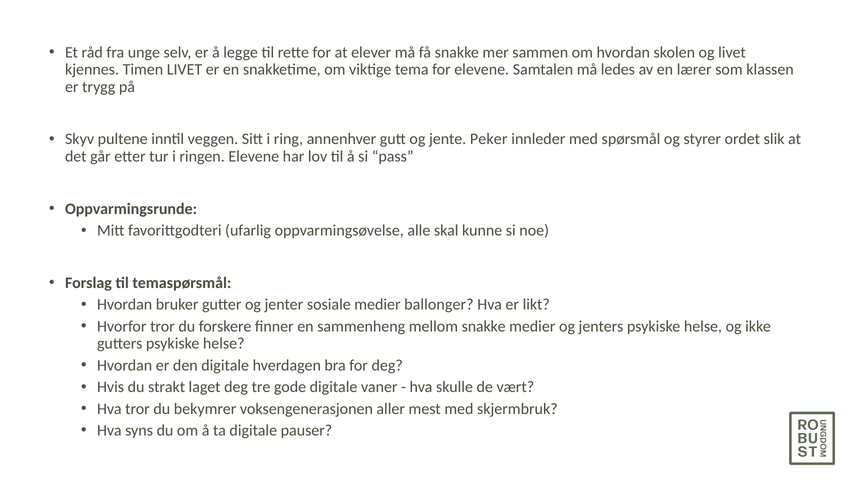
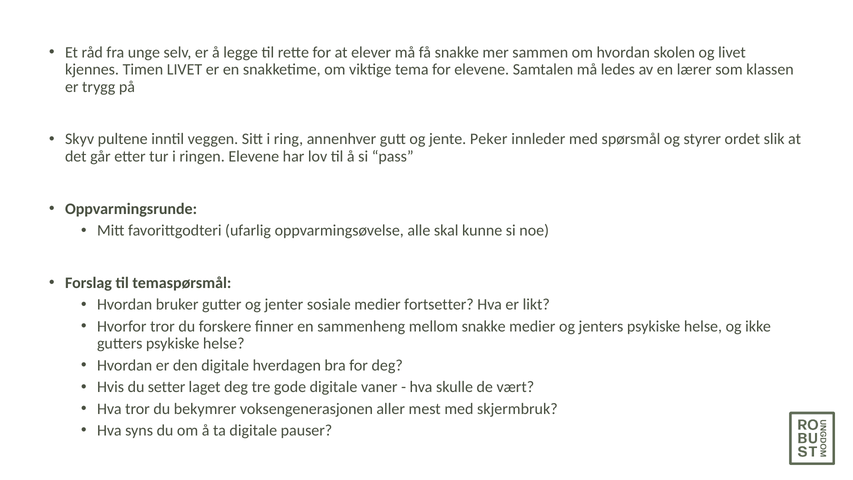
ballonger: ballonger -> fortsetter
strakt: strakt -> setter
